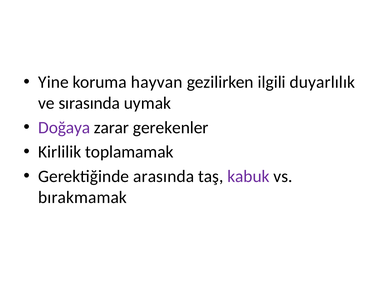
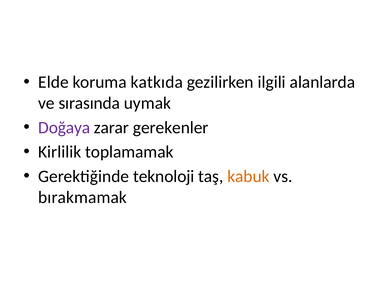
Yine: Yine -> Elde
hayvan: hayvan -> katkıda
duyarlılık: duyarlılık -> alanlarda
arasında: arasında -> teknoloji
kabuk colour: purple -> orange
